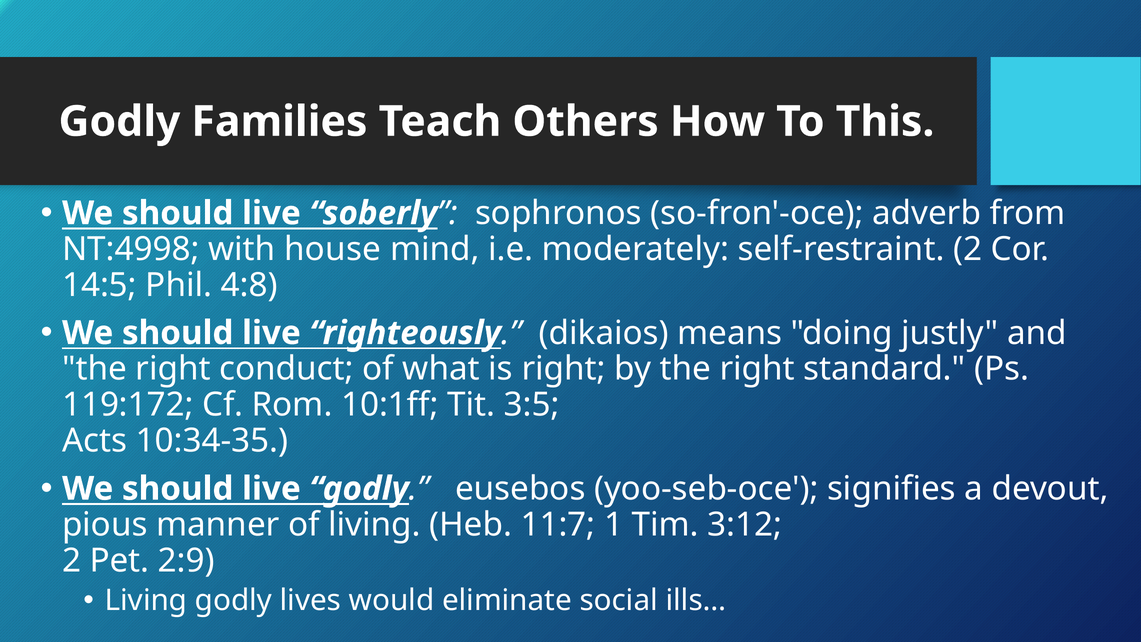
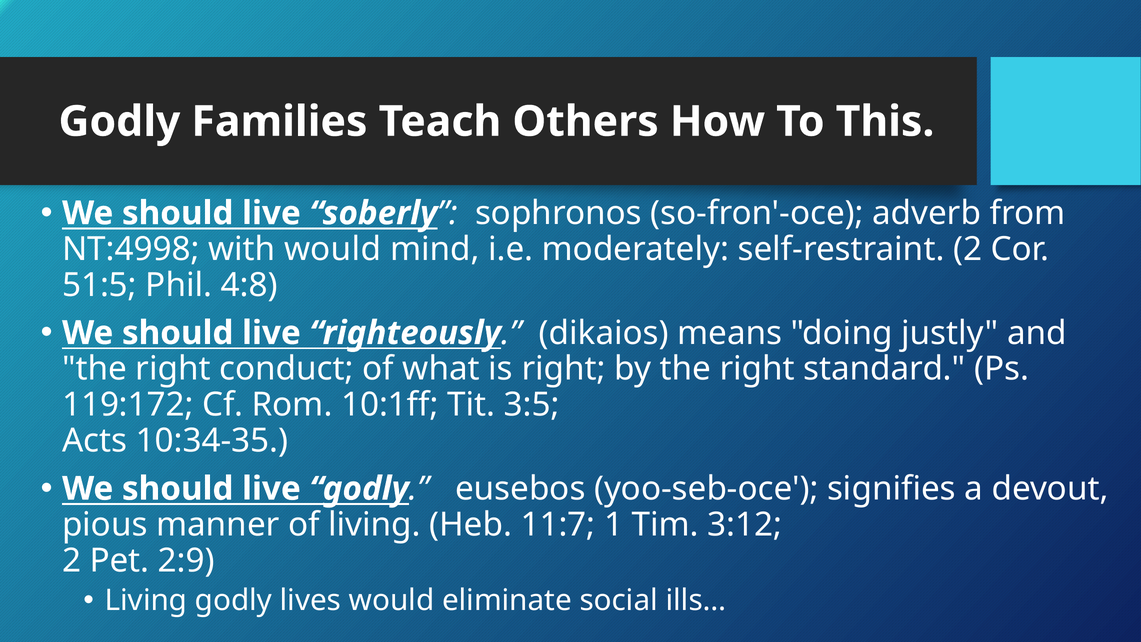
with house: house -> would
14:5: 14:5 -> 51:5
